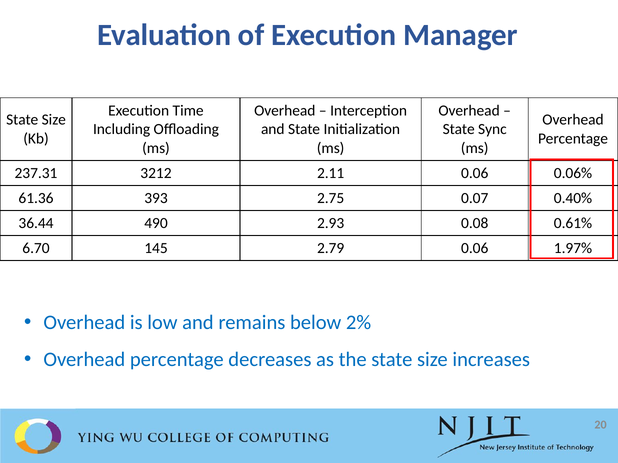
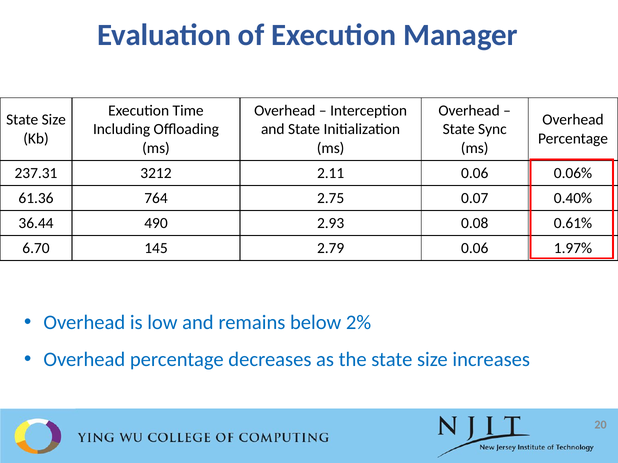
393: 393 -> 764
